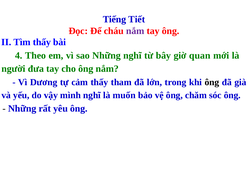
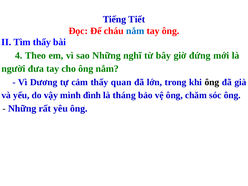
nắm at (135, 31) colour: purple -> blue
quan: quan -> đứng
tham: tham -> quan
mình nghĩ: nghĩ -> đình
muốn: muốn -> tháng
